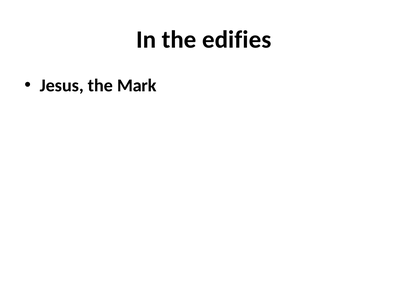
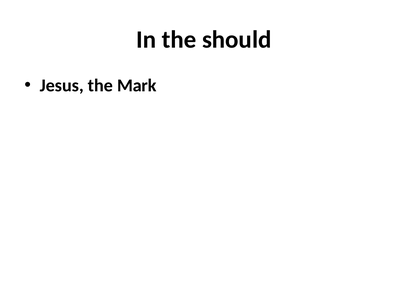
edifies: edifies -> should
